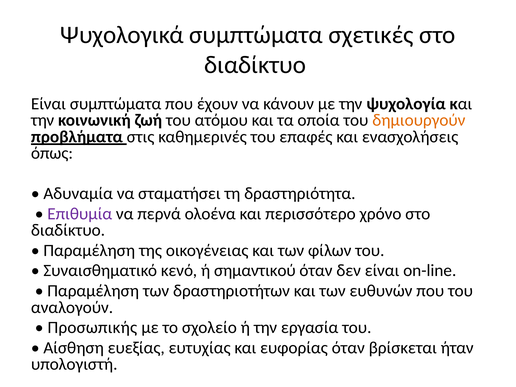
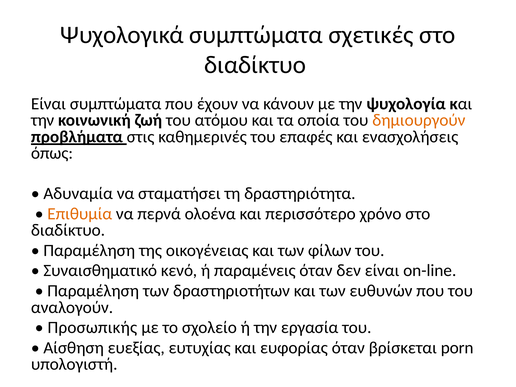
Επιθυμία colour: purple -> orange
σημαντικού: σημαντικού -> παραμένεις
ήταν: ήταν -> porn
